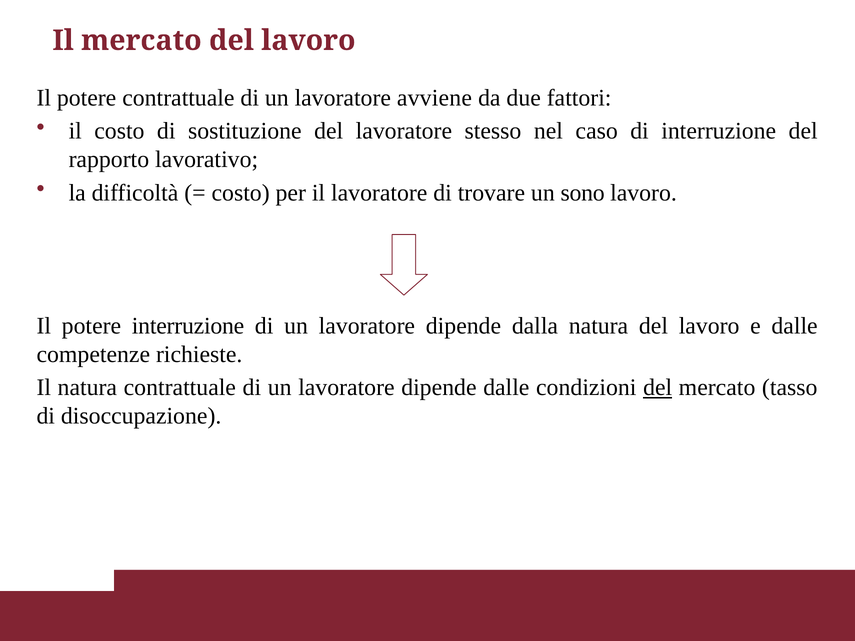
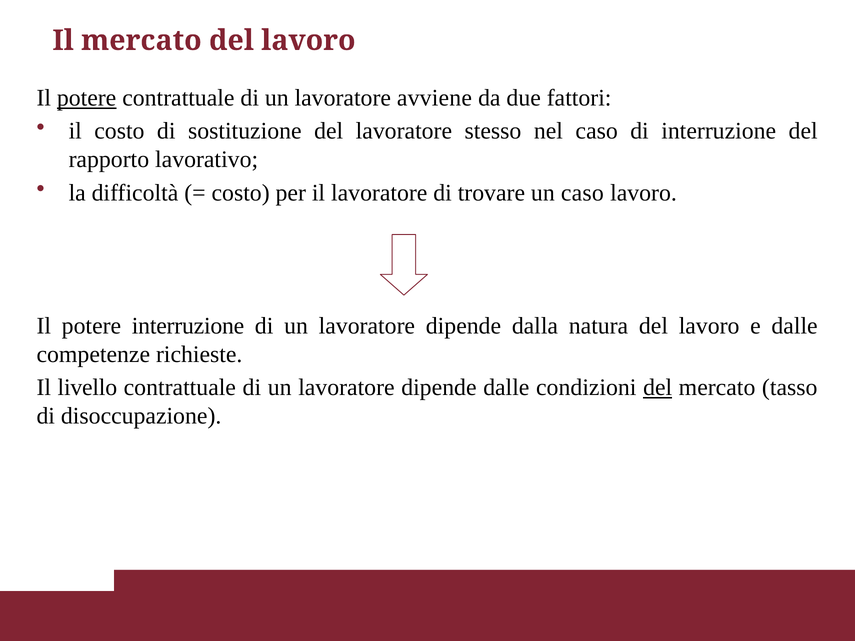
potere at (87, 98) underline: none -> present
un sono: sono -> caso
Il natura: natura -> livello
